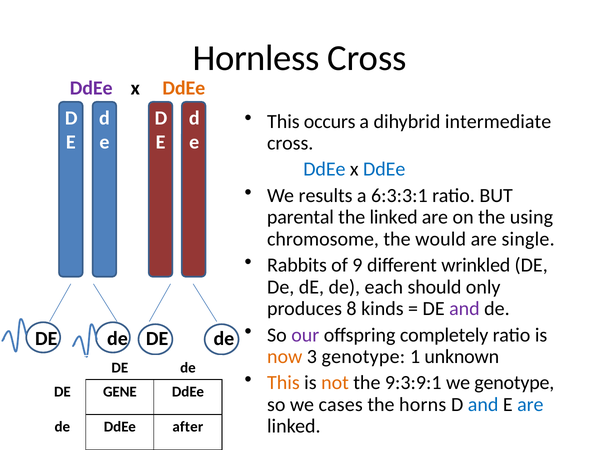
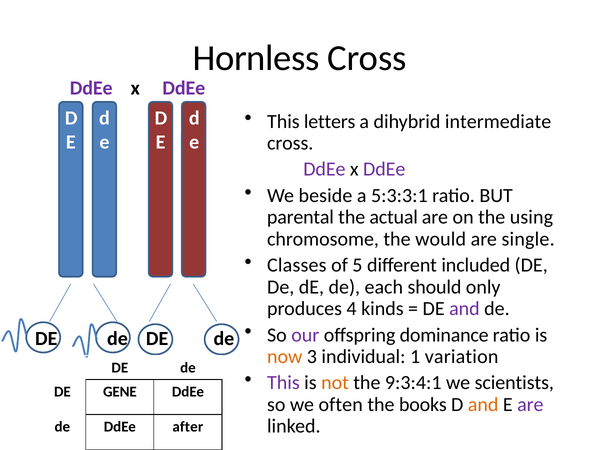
DdEe at (184, 88) colour: orange -> purple
occurs: occurs -> letters
DdEe at (324, 169) colour: blue -> purple
DdEe at (384, 169) colour: blue -> purple
results: results -> beside
6:3:3:1: 6:3:3:1 -> 5:3:3:1
the linked: linked -> actual
Rabbits: Rabbits -> Classes
9: 9 -> 5
wrinkled: wrinkled -> included
8: 8 -> 4
completely: completely -> dominance
3 genotype: genotype -> individual
unknown: unknown -> variation
This at (283, 383) colour: orange -> purple
9:3:9:1: 9:3:9:1 -> 9:3:4:1
we genotype: genotype -> scientists
cases: cases -> often
horns: horns -> books
and at (483, 404) colour: blue -> orange
are at (530, 404) colour: blue -> purple
